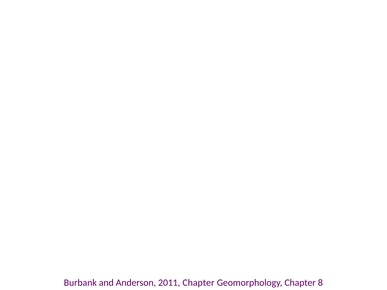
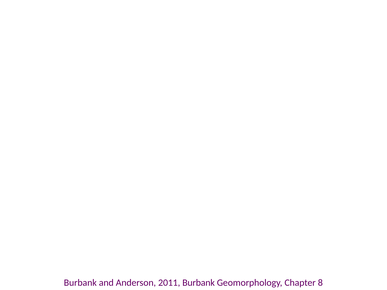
2011 Chapter: Chapter -> Burbank
